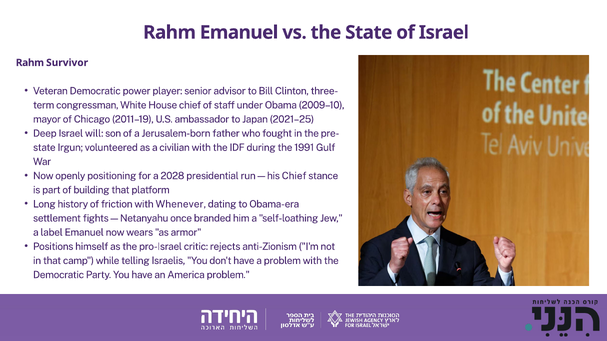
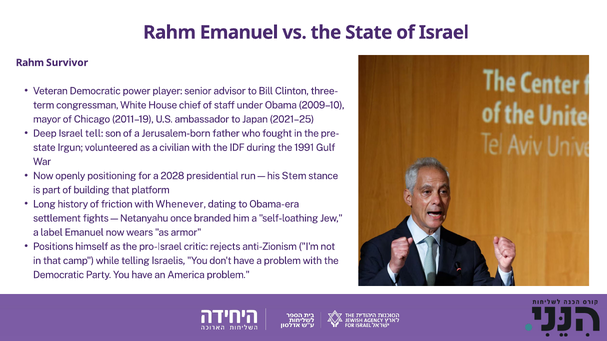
will: will -> tell
his Chief: Chief -> Stem
